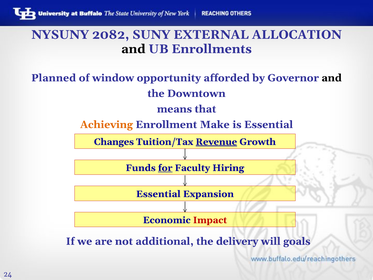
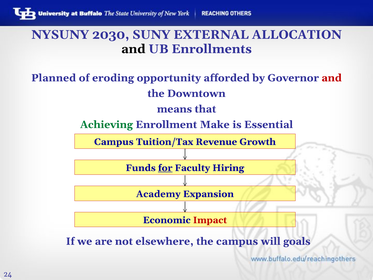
2082: 2082 -> 2030
window: window -> eroding
and at (332, 78) colour: black -> red
Achieving colour: orange -> green
Changes at (114, 142): Changes -> Campus
Revenue underline: present -> none
Essential at (158, 194): Essential -> Academy
additional: additional -> elsewhere
the delivery: delivery -> campus
